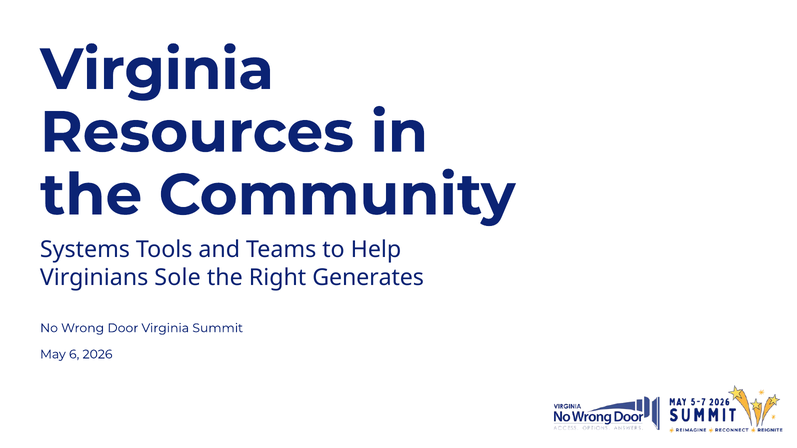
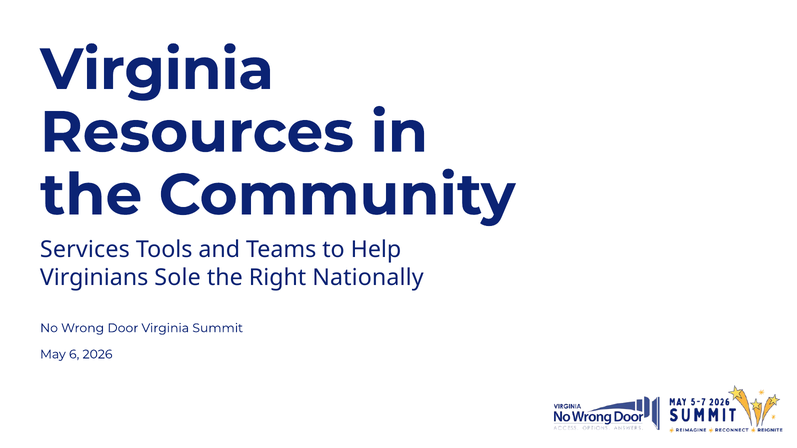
Systems: Systems -> Services
Generates: Generates -> Nationally
